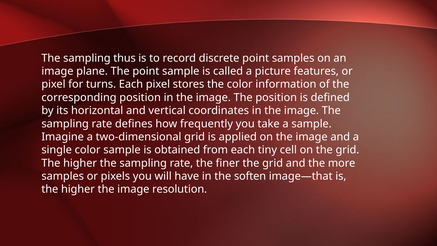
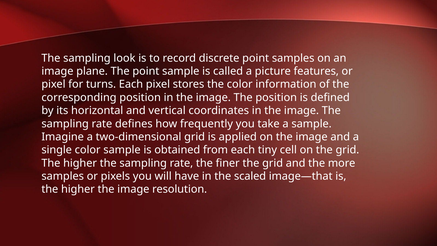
thus: thus -> look
soften: soften -> scaled
